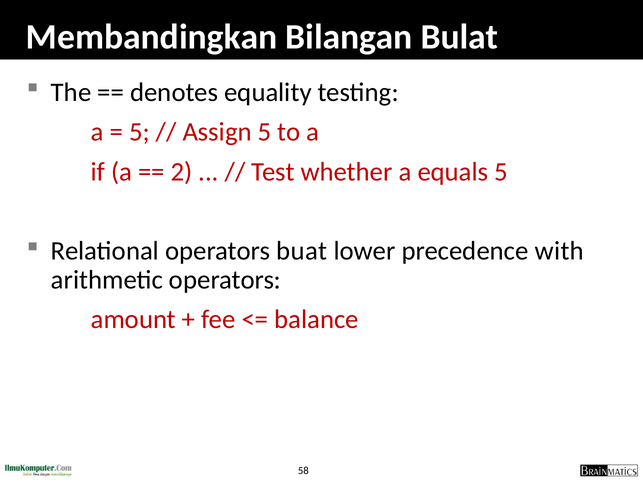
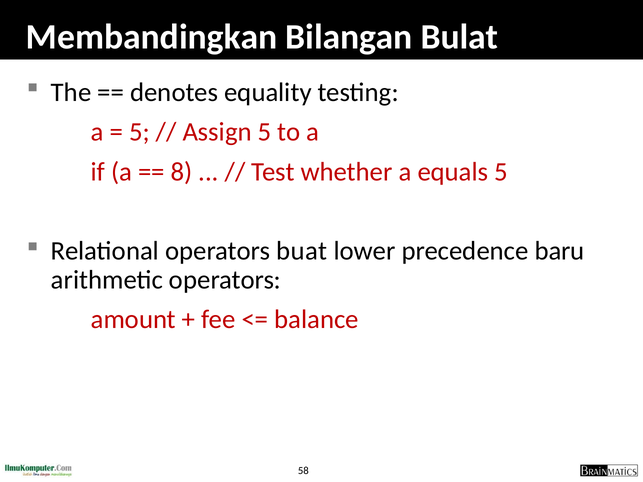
2: 2 -> 8
with: with -> baru
